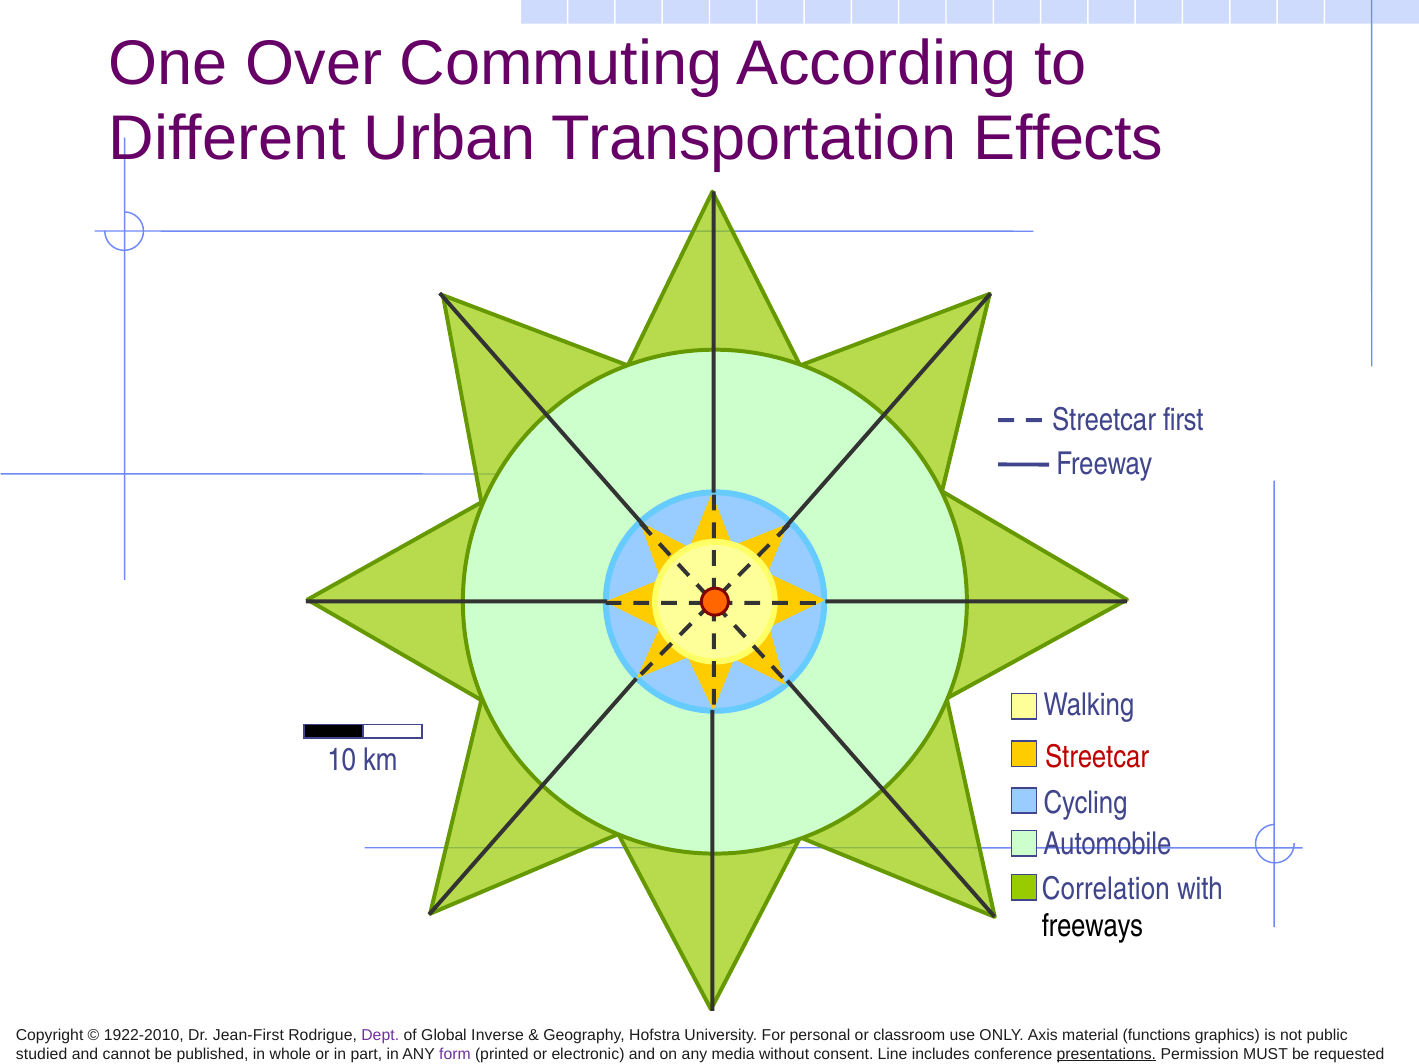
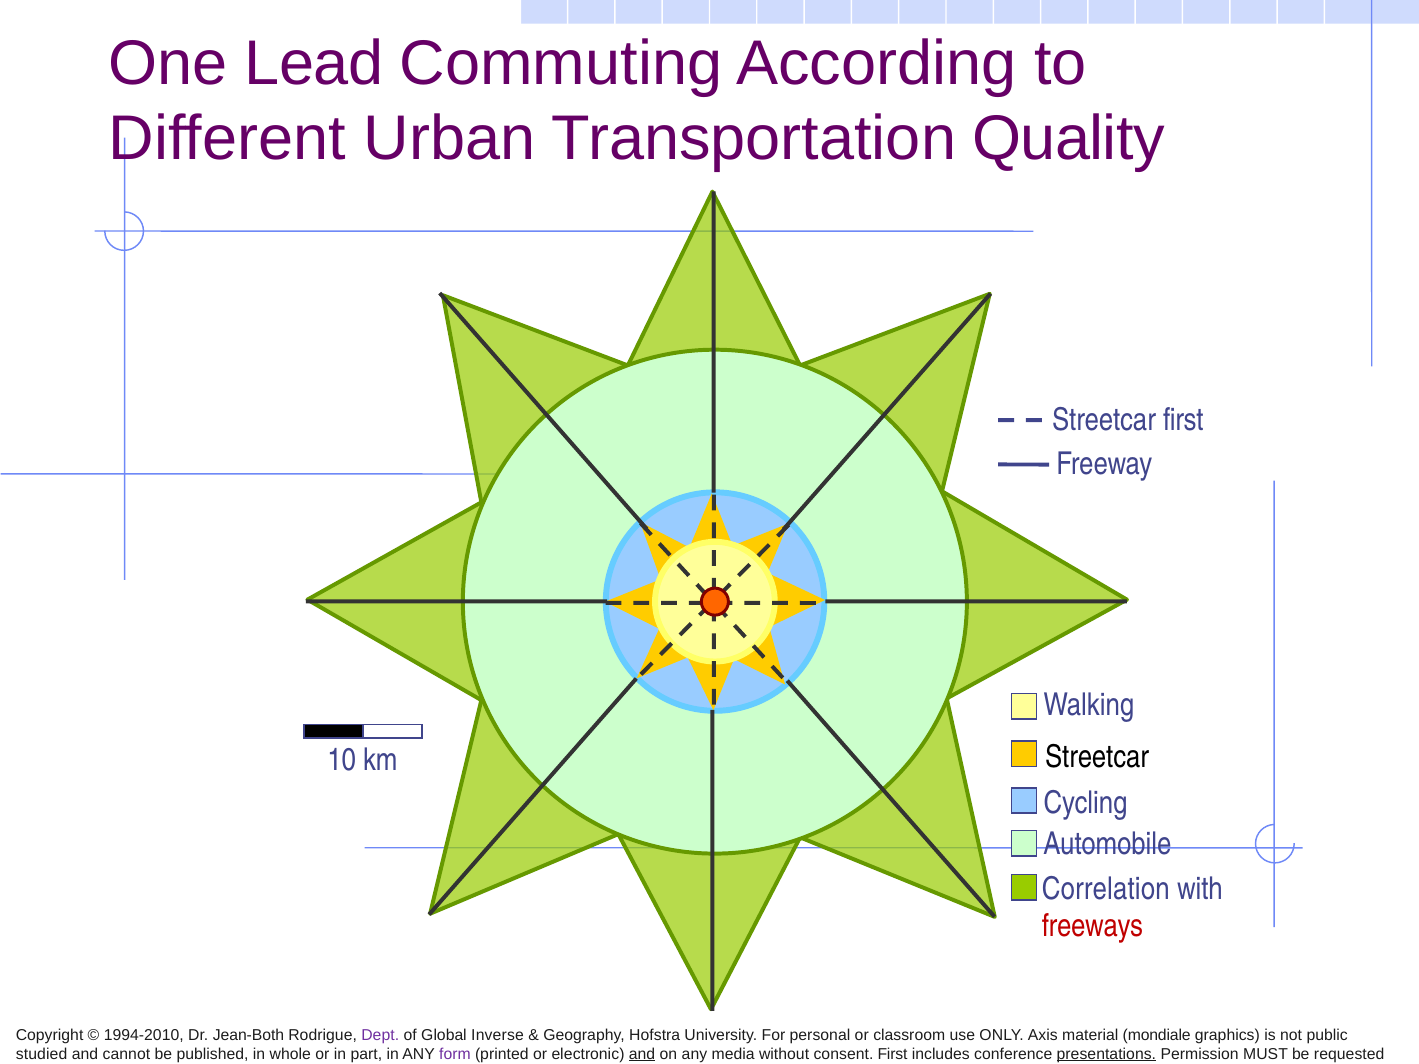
Over: Over -> Lead
Effects: Effects -> Quality
Streetcar at (1097, 757) colour: red -> black
freeways colour: black -> red
1922-2010: 1922-2010 -> 1994-2010
Jean-First: Jean-First -> Jean-Both
functions: functions -> mondiale
and at (642, 1054) underline: none -> present
consent Line: Line -> First
